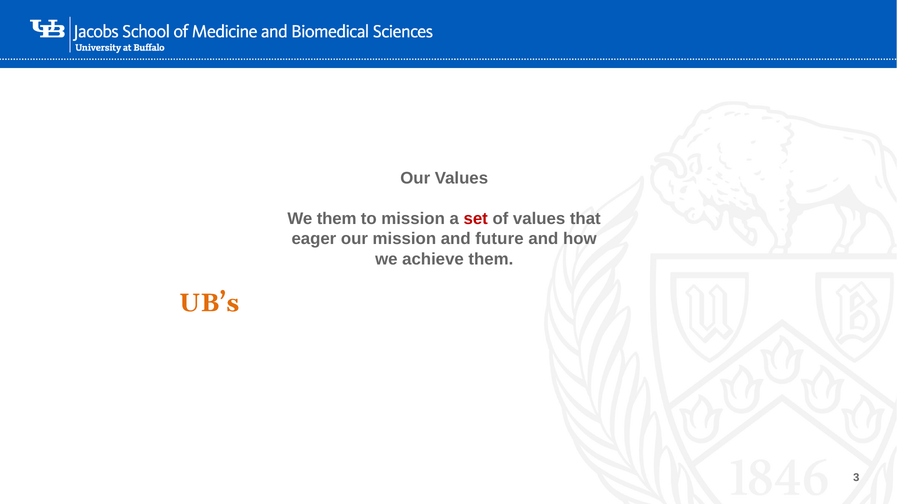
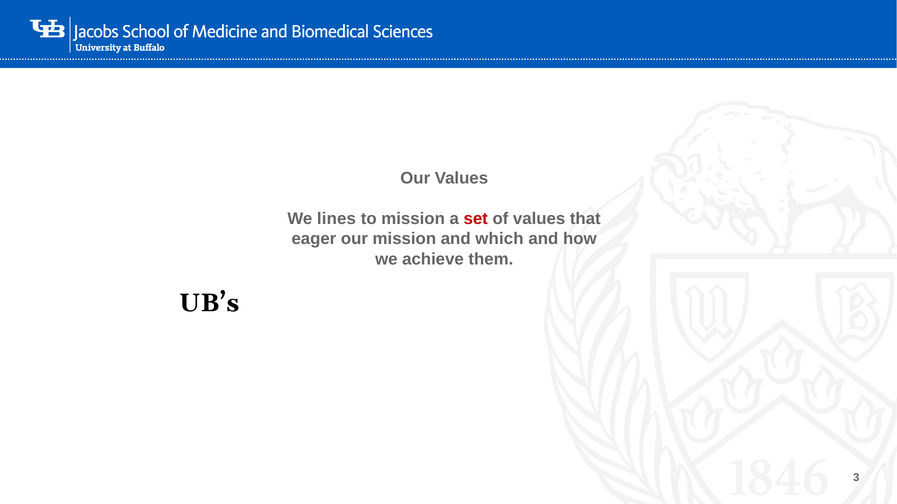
We them: them -> lines
future: future -> which
UB’s colour: orange -> black
